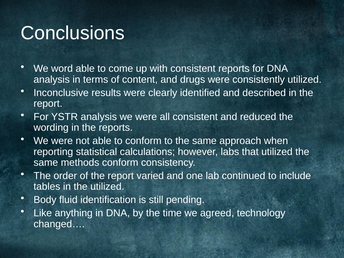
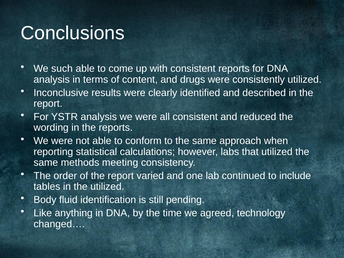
word: word -> such
methods conform: conform -> meeting
